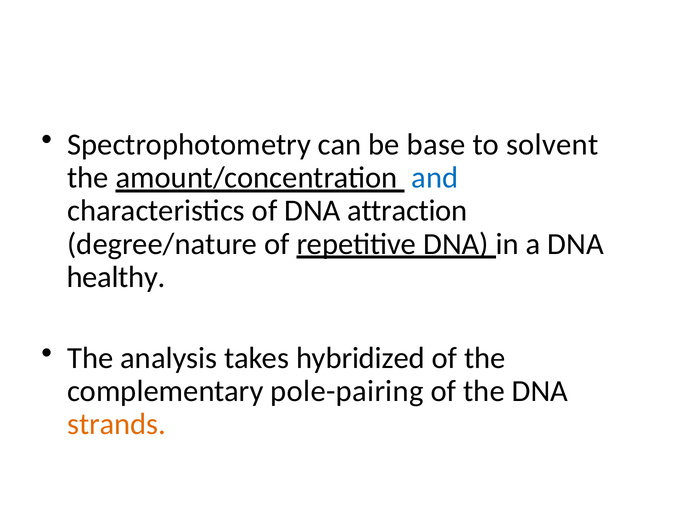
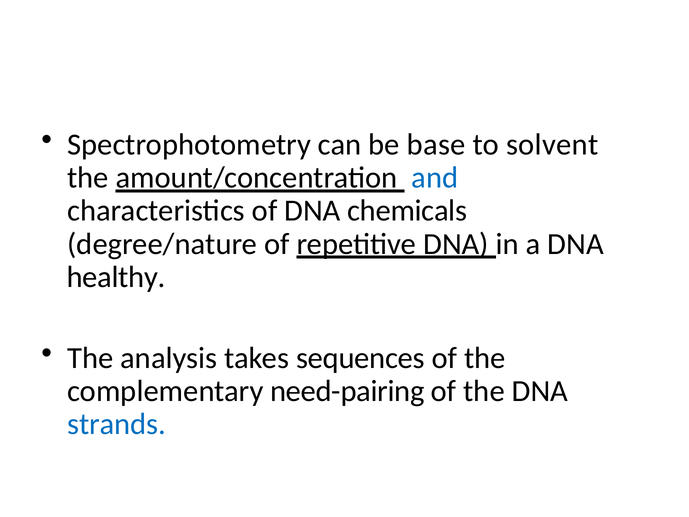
attraction: attraction -> chemicals
hybridized: hybridized -> sequences
pole-pairing: pole-pairing -> need-pairing
strands colour: orange -> blue
